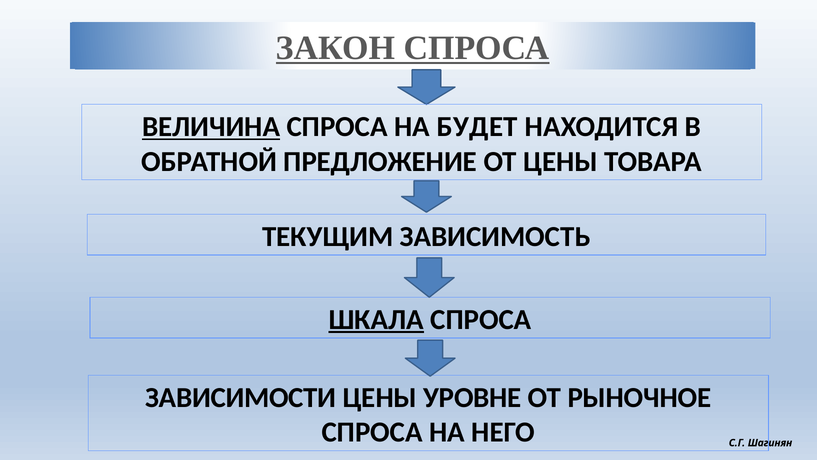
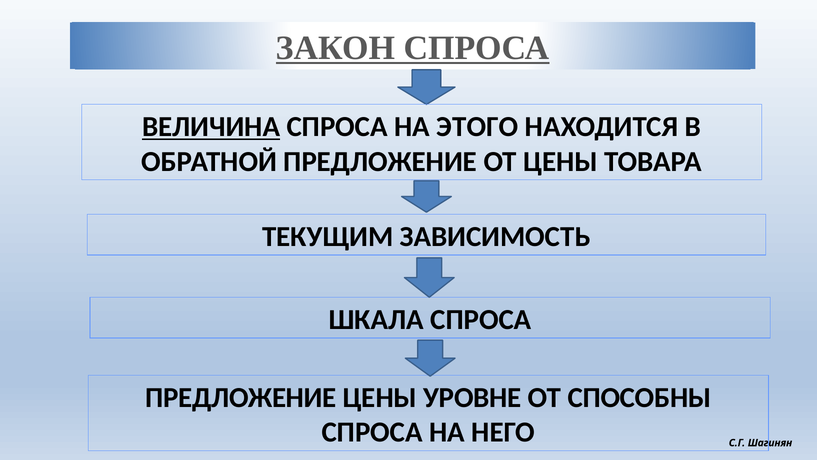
БУДЕТ: БУДЕТ -> ЭТОГО
ШКАЛА underline: present -> none
ЗАВИСИМОСТИ at (241, 397): ЗАВИСИМОСТИ -> ПРЕДЛОЖЕНИЕ
РЫНОЧНОЕ: РЫНОЧНОЕ -> СПОСОБНЫ
